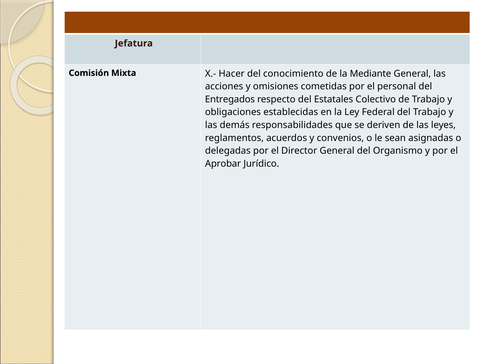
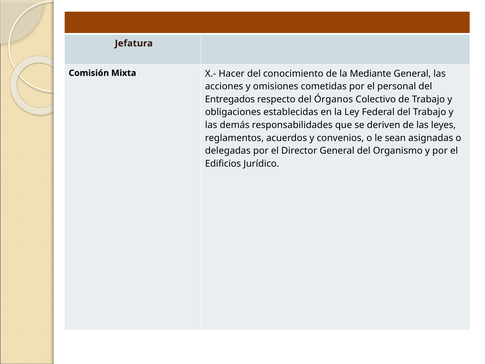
Estatales: Estatales -> Órganos
Aprobar: Aprobar -> Edificios
